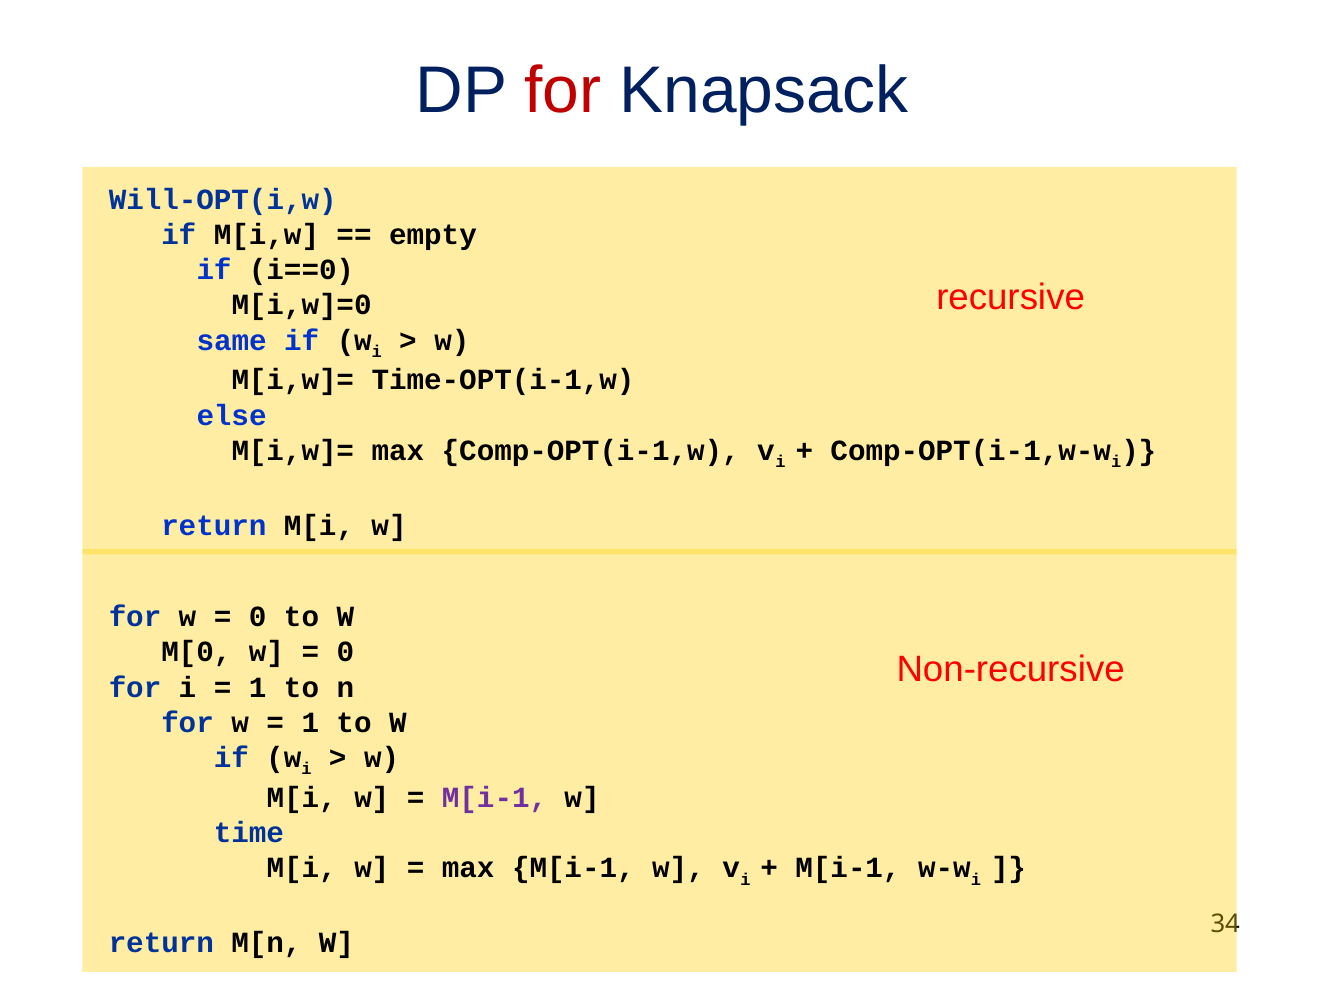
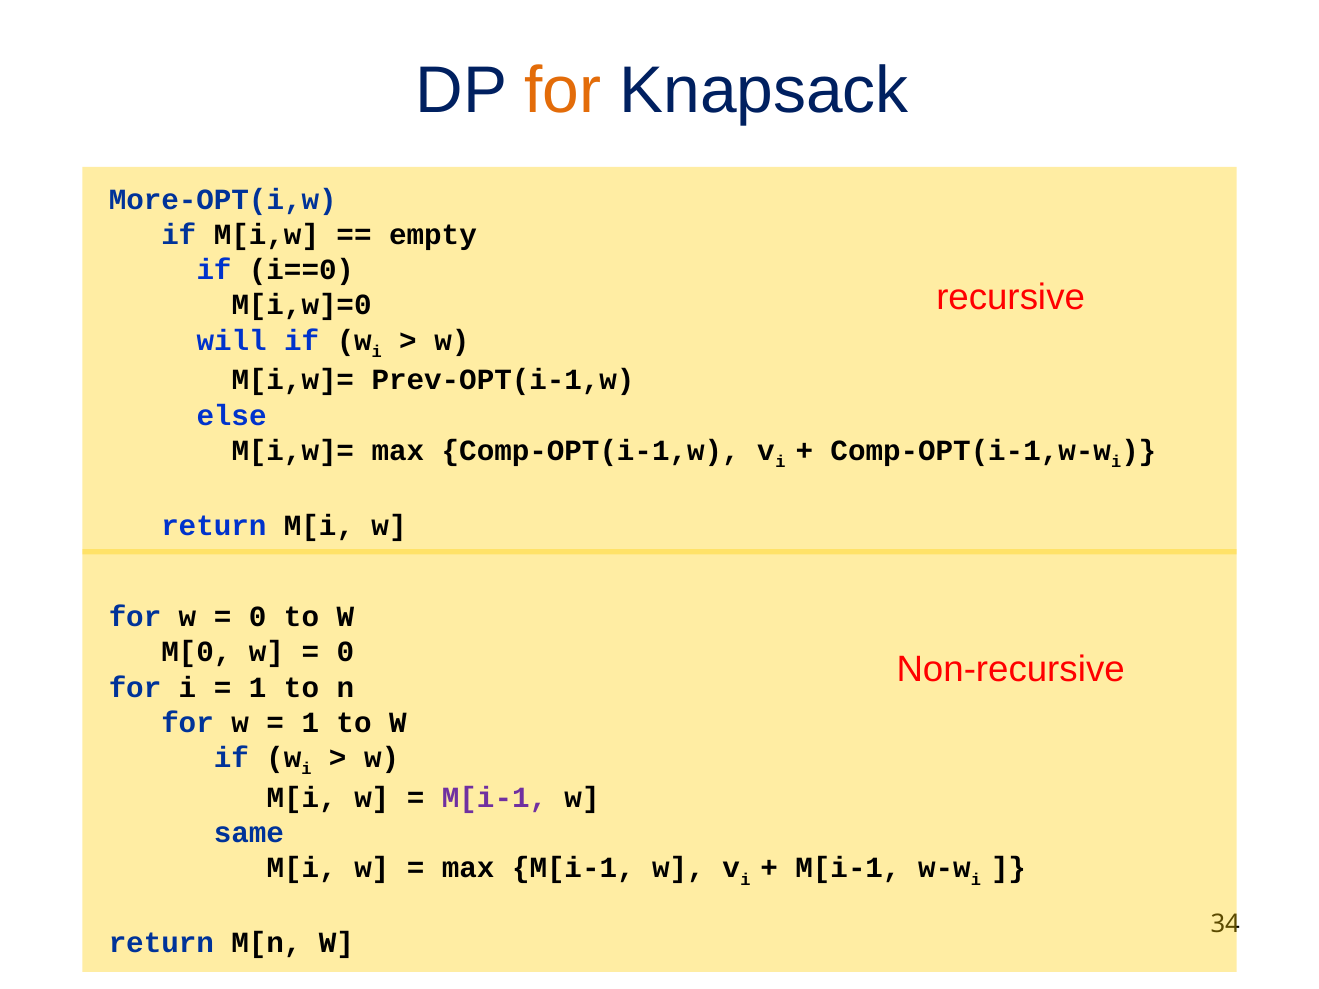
for at (563, 90) colour: red -> orange
Will-OPT(i,w: Will-OPT(i,w -> More-OPT(i,w
same: same -> will
Time-OPT(i-1,w: Time-OPT(i-1,w -> Prev-OPT(i-1,w
time: time -> same
